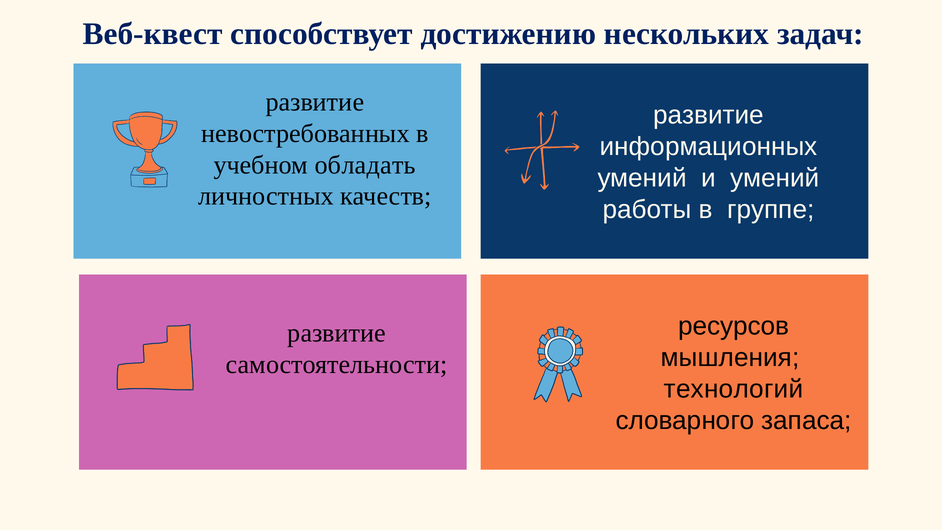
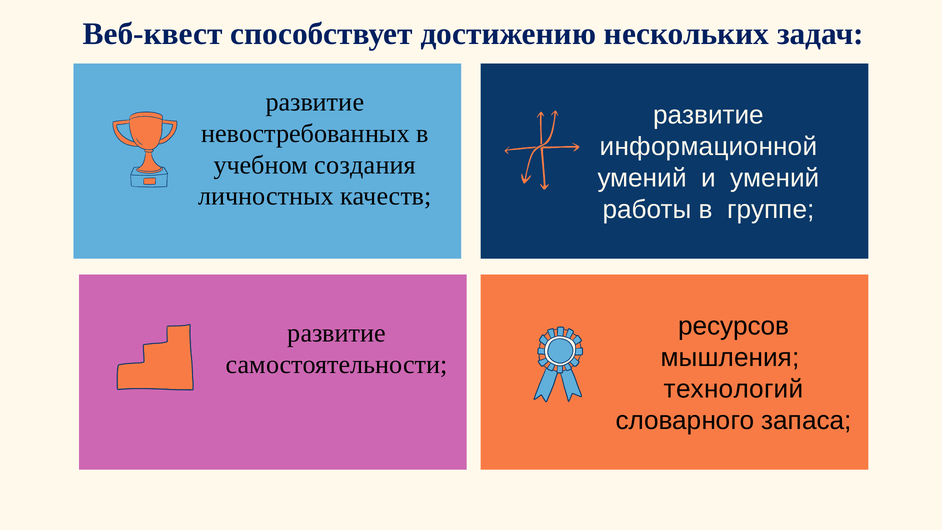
информационных: информационных -> информационной
обладать: обладать -> создания
